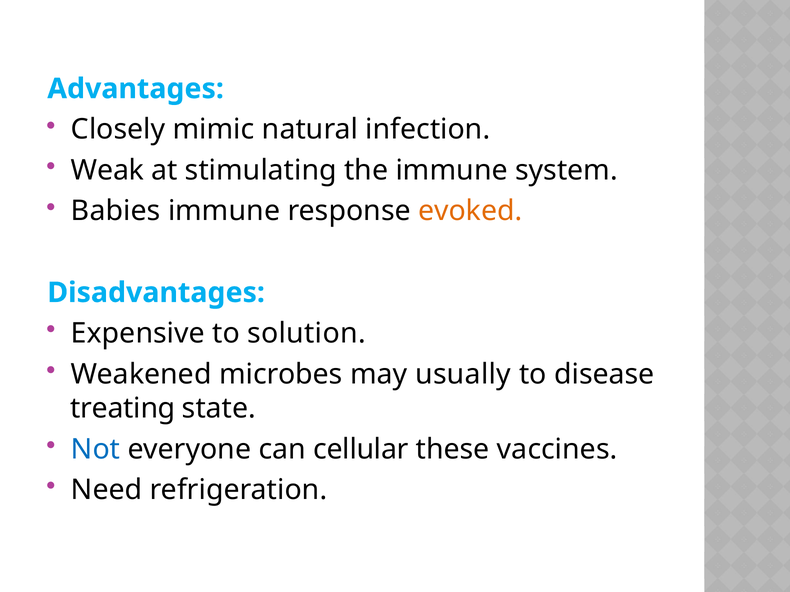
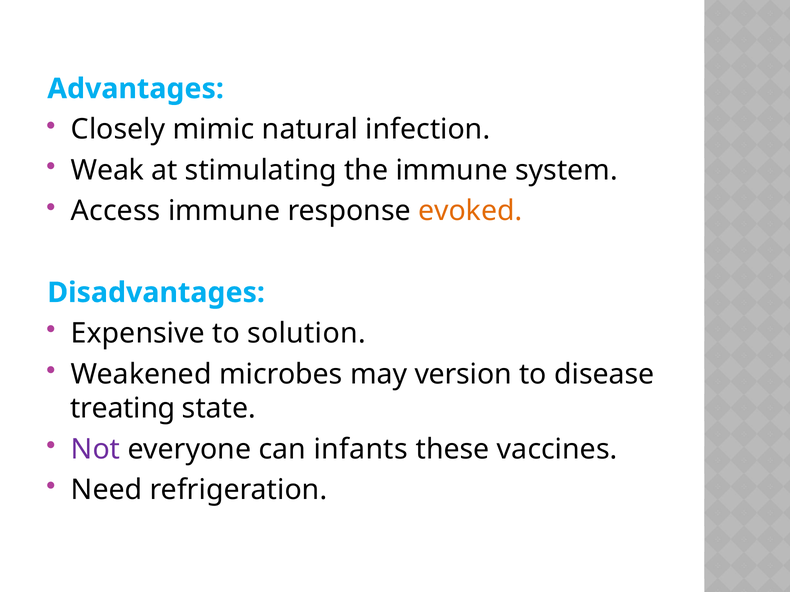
Babies: Babies -> Access
usually: usually -> version
Not colour: blue -> purple
cellular: cellular -> infants
